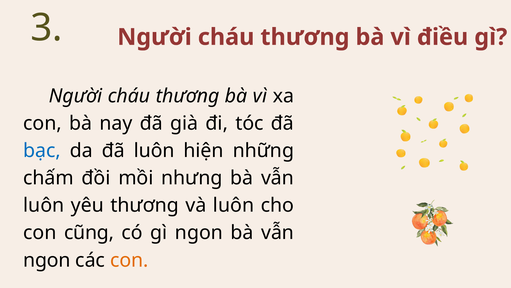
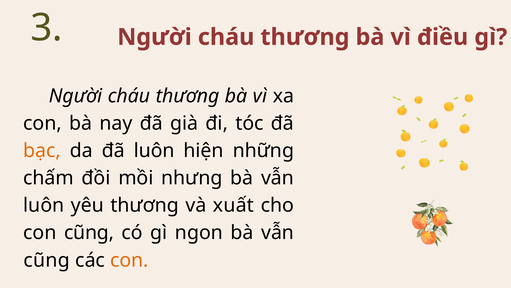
bạc colour: blue -> orange
và luôn: luôn -> xuất
ngon at (47, 260): ngon -> cũng
